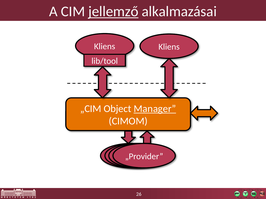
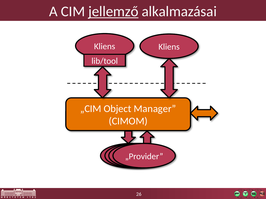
Manager underline: present -> none
